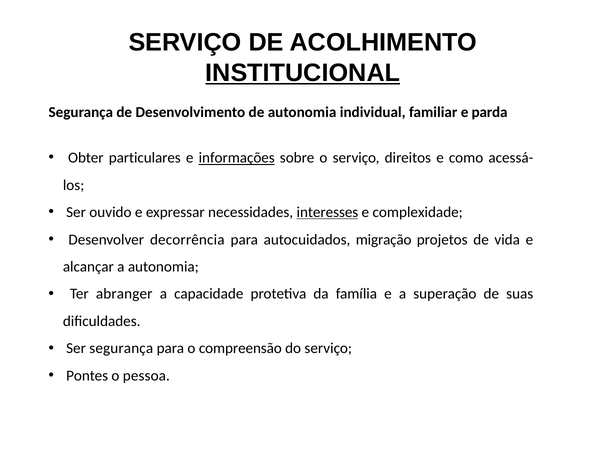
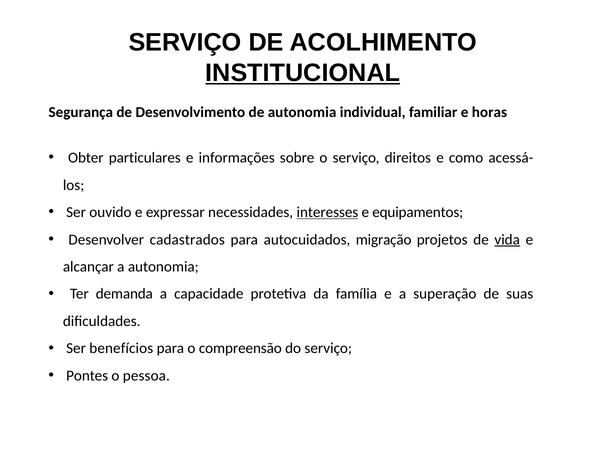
parda: parda -> horas
informações underline: present -> none
complexidade: complexidade -> equipamentos
decorrência: decorrência -> cadastrados
vida underline: none -> present
abranger: abranger -> demanda
Ser segurança: segurança -> benefícios
